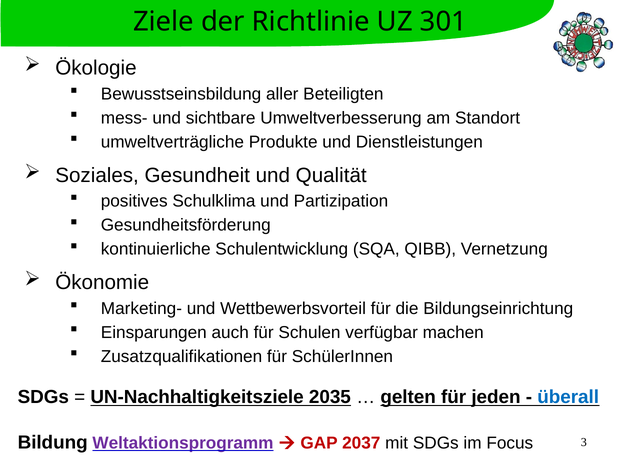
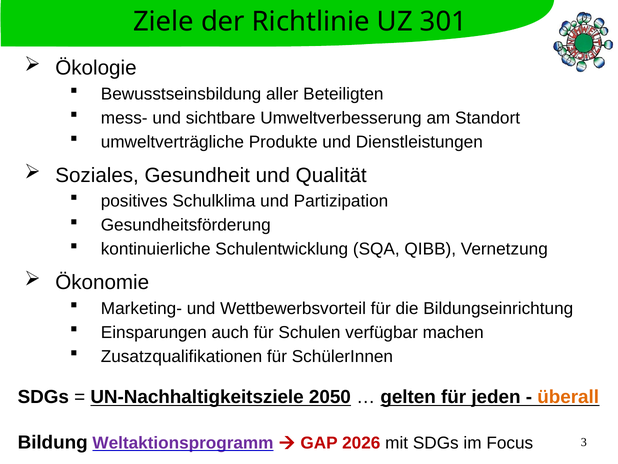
2035: 2035 -> 2050
überall colour: blue -> orange
2037: 2037 -> 2026
